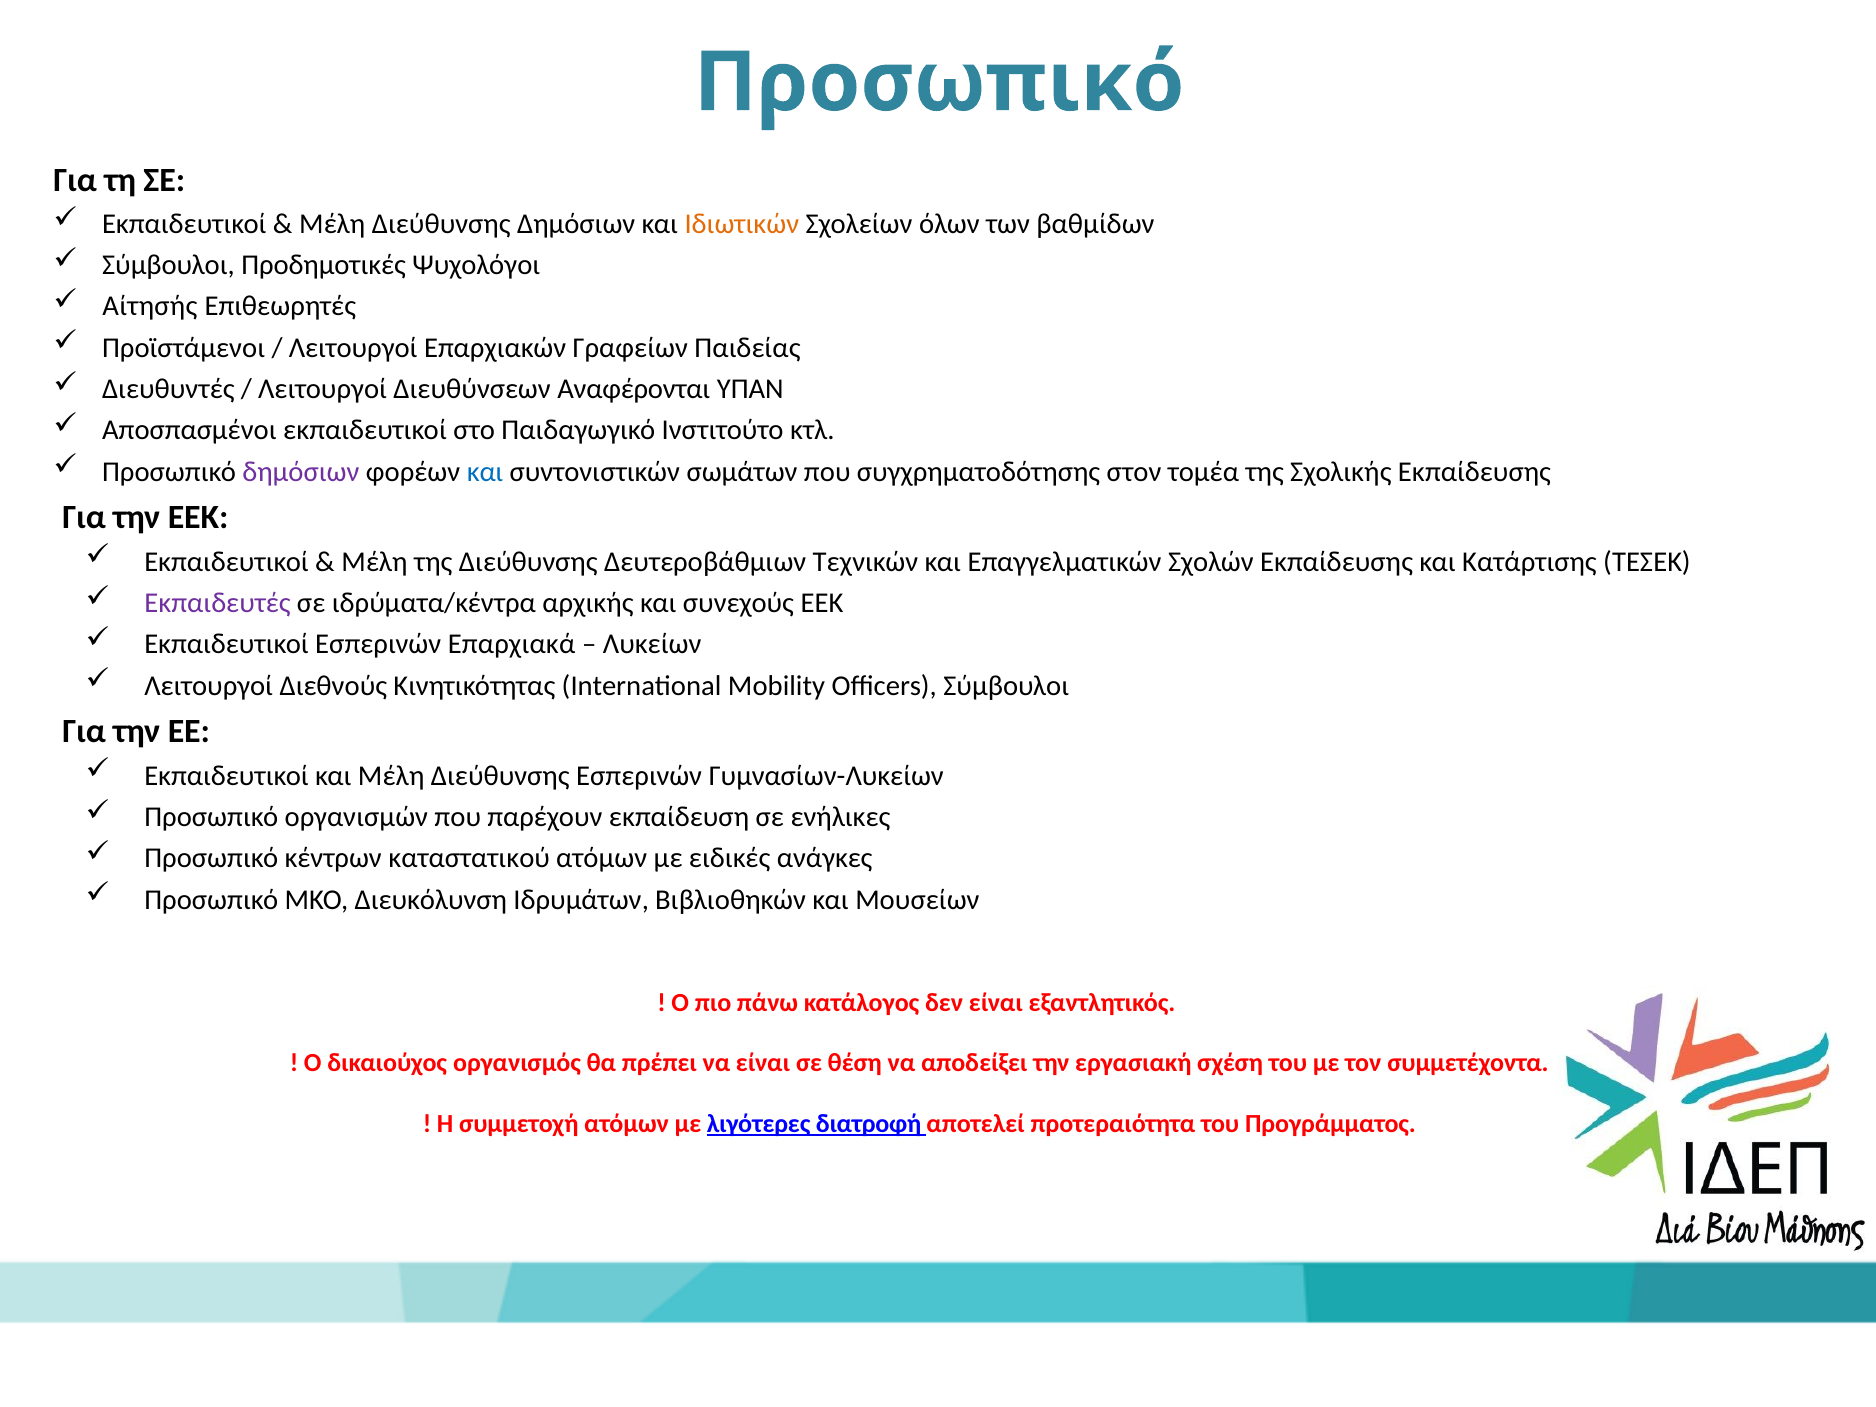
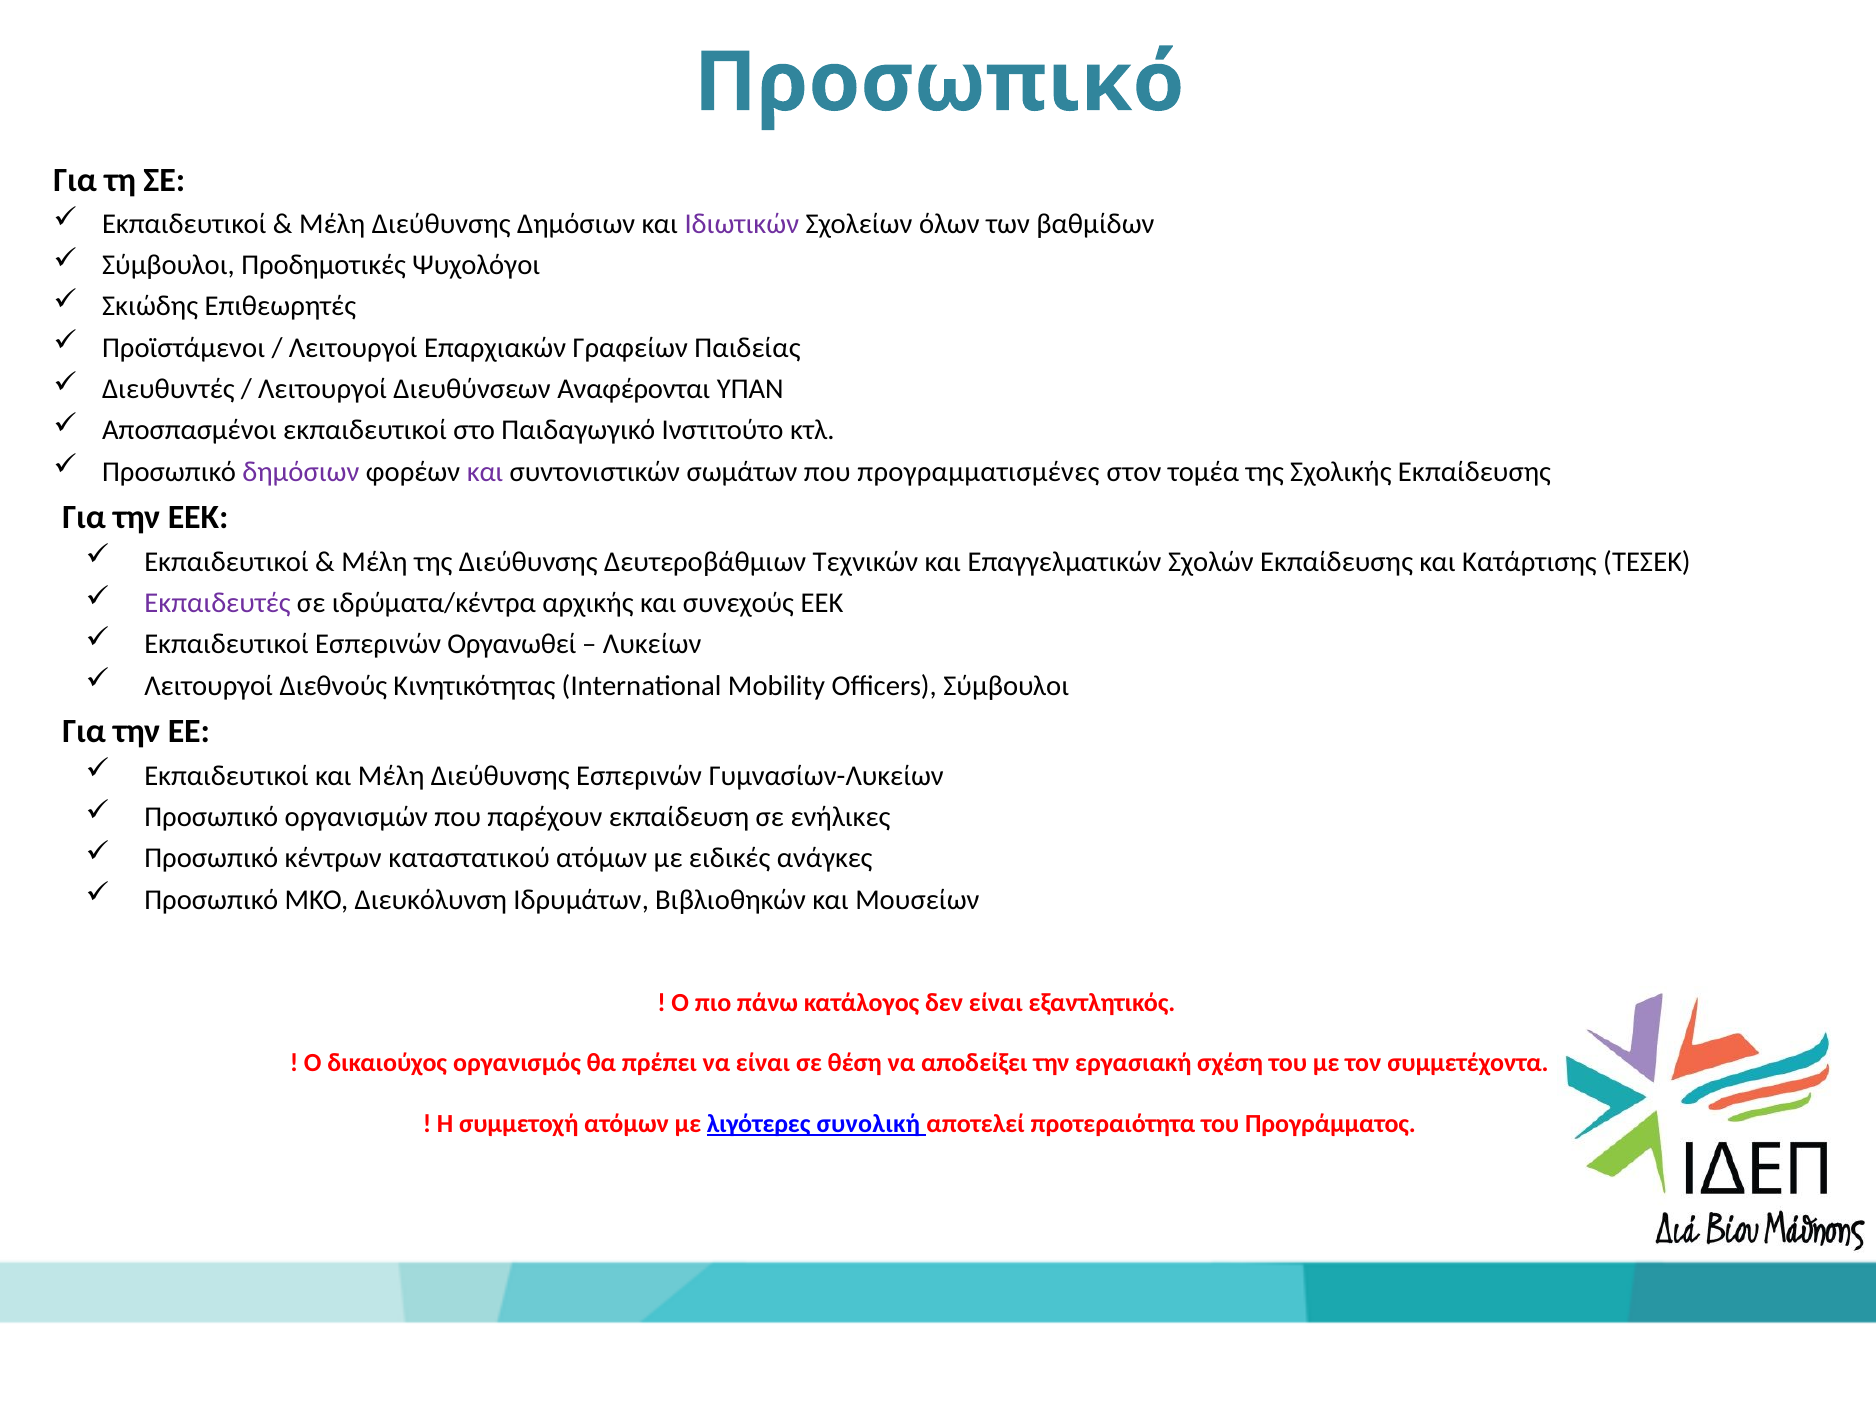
Ιδιωτικών colour: orange -> purple
Αίτησής: Αίτησής -> Σκιώδης
και at (485, 472) colour: blue -> purple
συγχρηματοδότησης: συγχρηματοδότησης -> προγραμματισμένες
Επαρχιακά: Επαρχιακά -> Οργανωθεί
διατροφή: διατροφή -> συνολική
